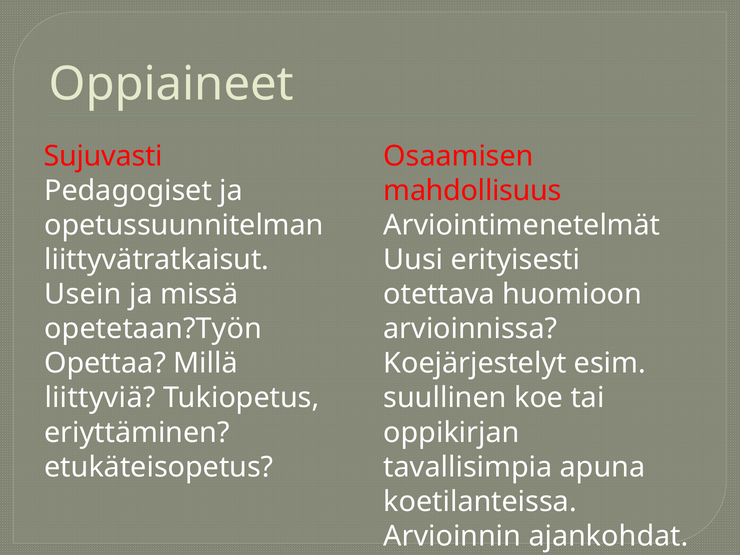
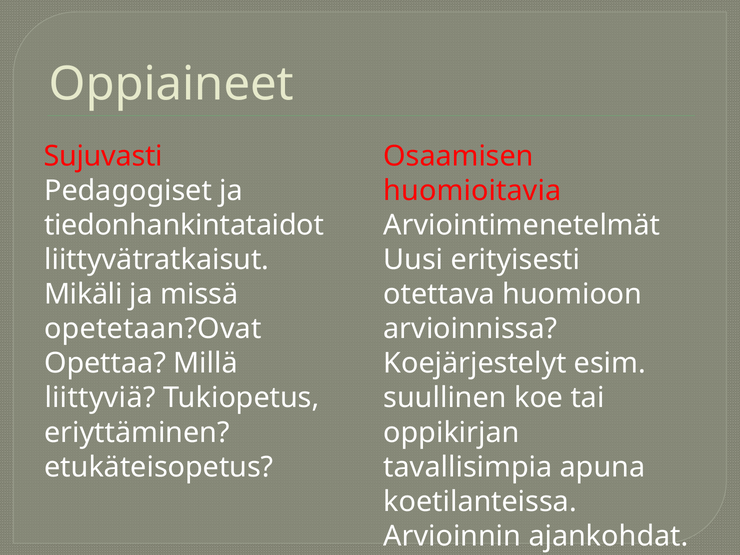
mahdollisuus: mahdollisuus -> huomioitavia
opetussuunnitelman: opetussuunnitelman -> tiedonhankintataidot
Usein: Usein -> Mikäli
opetetaan?Työn: opetetaan?Työn -> opetetaan?Ovat
